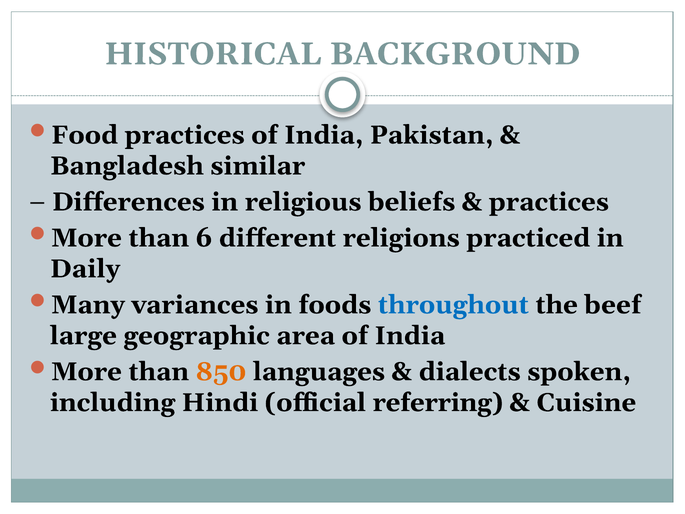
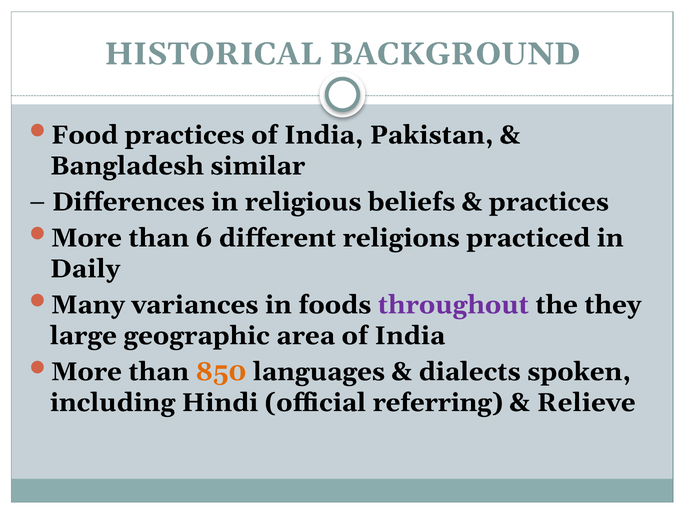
throughout colour: blue -> purple
beef: beef -> they
Cuisine: Cuisine -> Relieve
